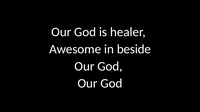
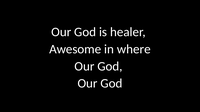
beside: beside -> where
